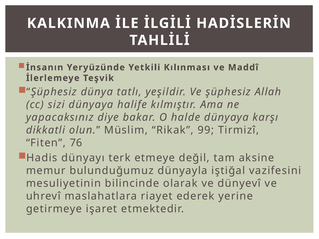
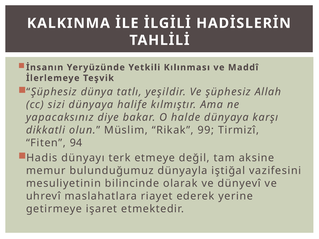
76: 76 -> 94
